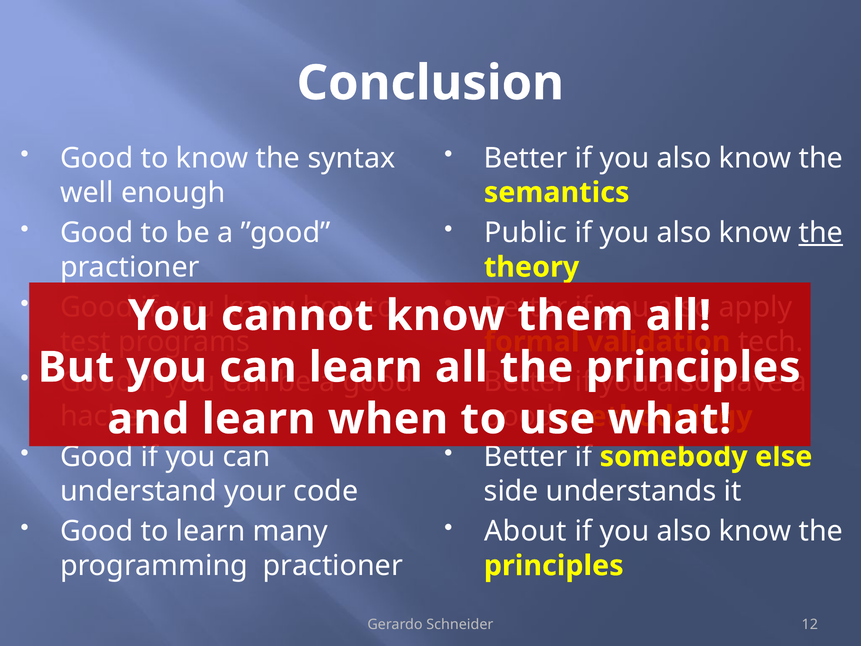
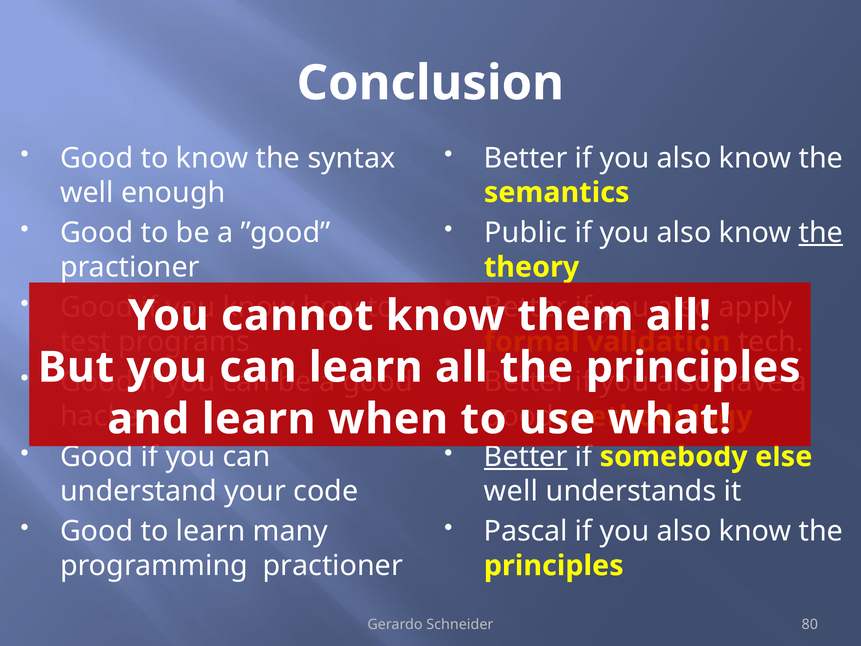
Better at (526, 456) underline: none -> present
side at (511, 491): side -> well
About: About -> Pascal
12: 12 -> 80
